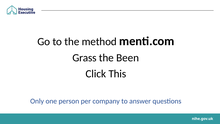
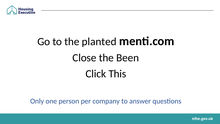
method: method -> planted
Grass: Grass -> Close
